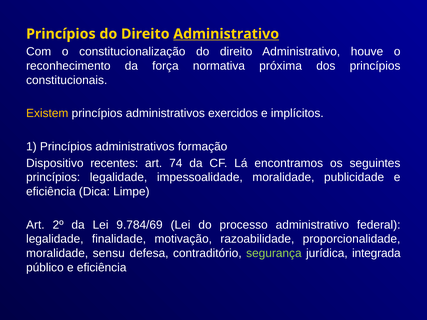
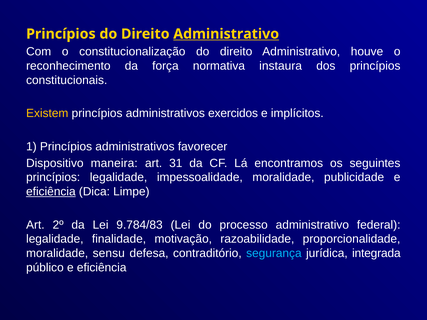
próxima: próxima -> instaura
formação: formação -> favorecer
recentes: recentes -> maneira
74: 74 -> 31
eficiência at (51, 192) underline: none -> present
9.784/69: 9.784/69 -> 9.784/83
segurança colour: light green -> light blue
